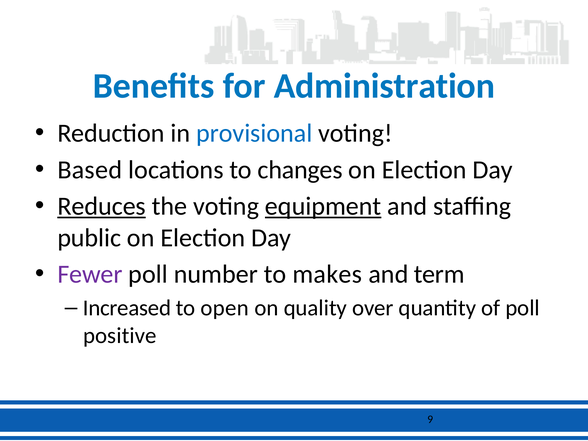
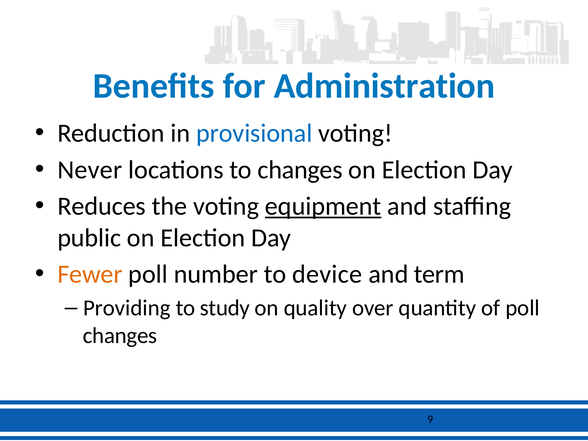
Based: Based -> Never
Reduces underline: present -> none
Fewer colour: purple -> orange
makes: makes -> device
Increased: Increased -> Providing
open: open -> study
positive at (120, 336): positive -> changes
